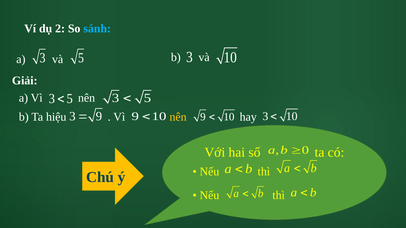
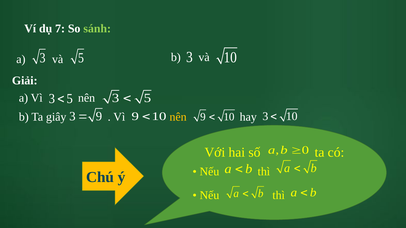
2: 2 -> 7
sánh colour: light blue -> light green
hiệu: hiệu -> giây
